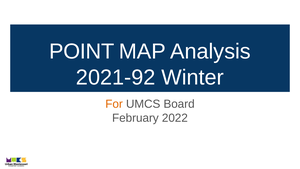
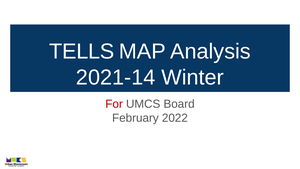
POINT: POINT -> TELLS
2021-92: 2021-92 -> 2021-14
For colour: orange -> red
